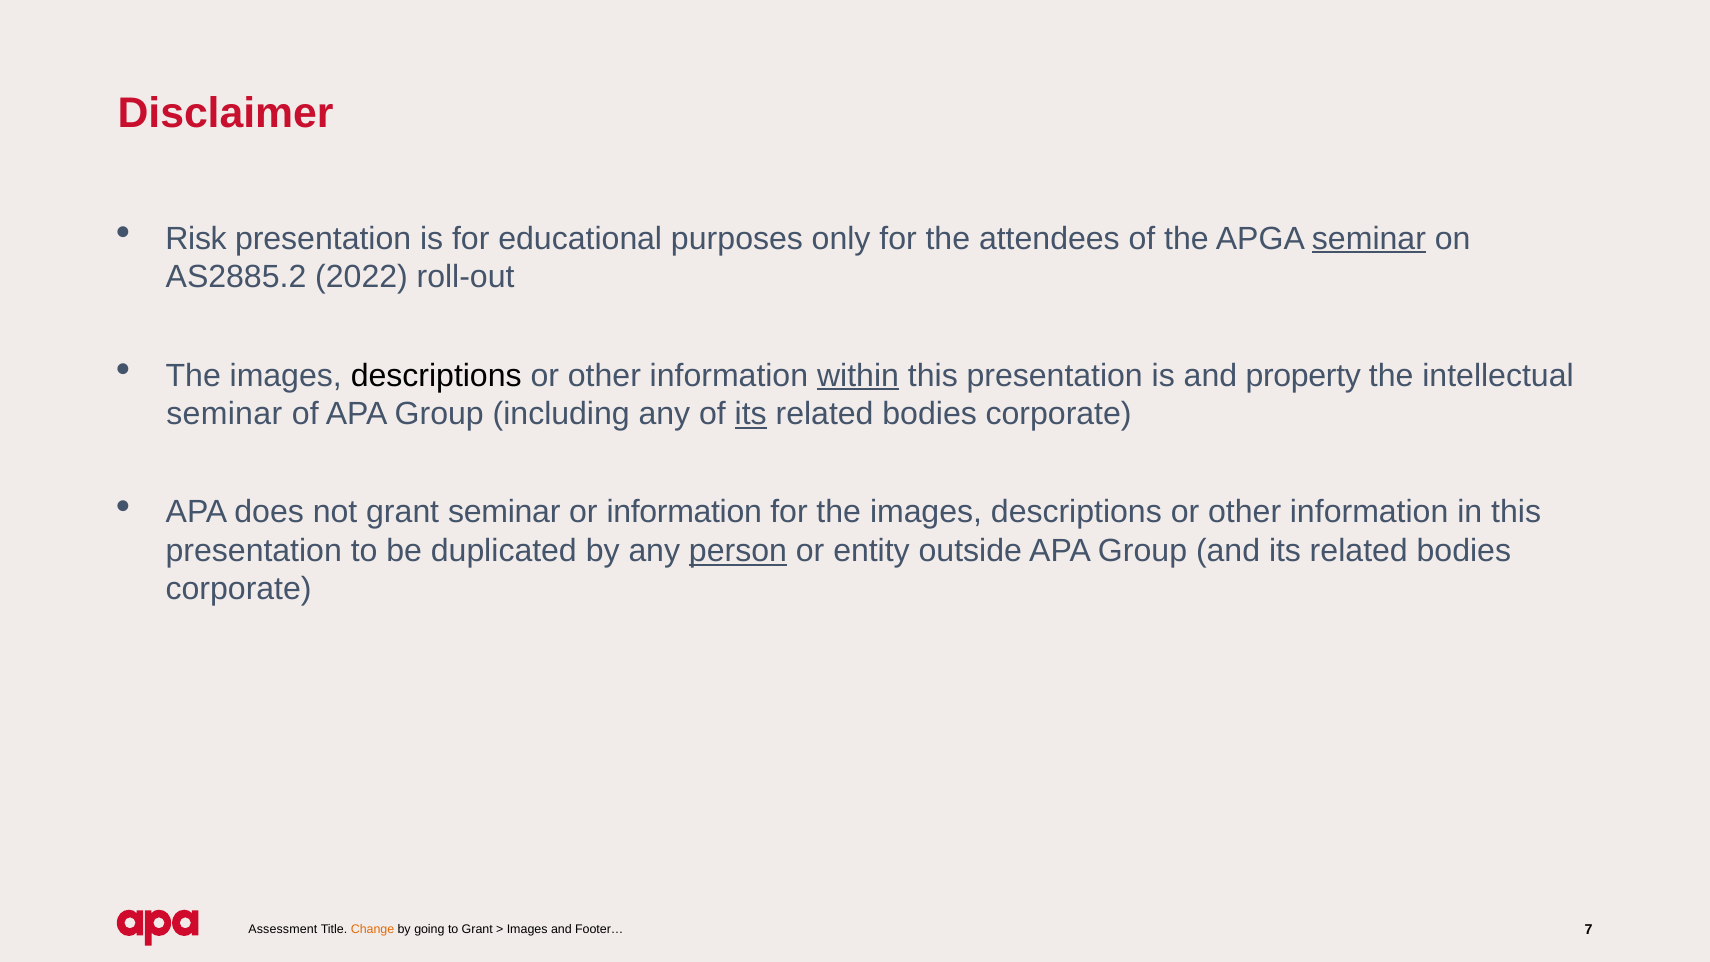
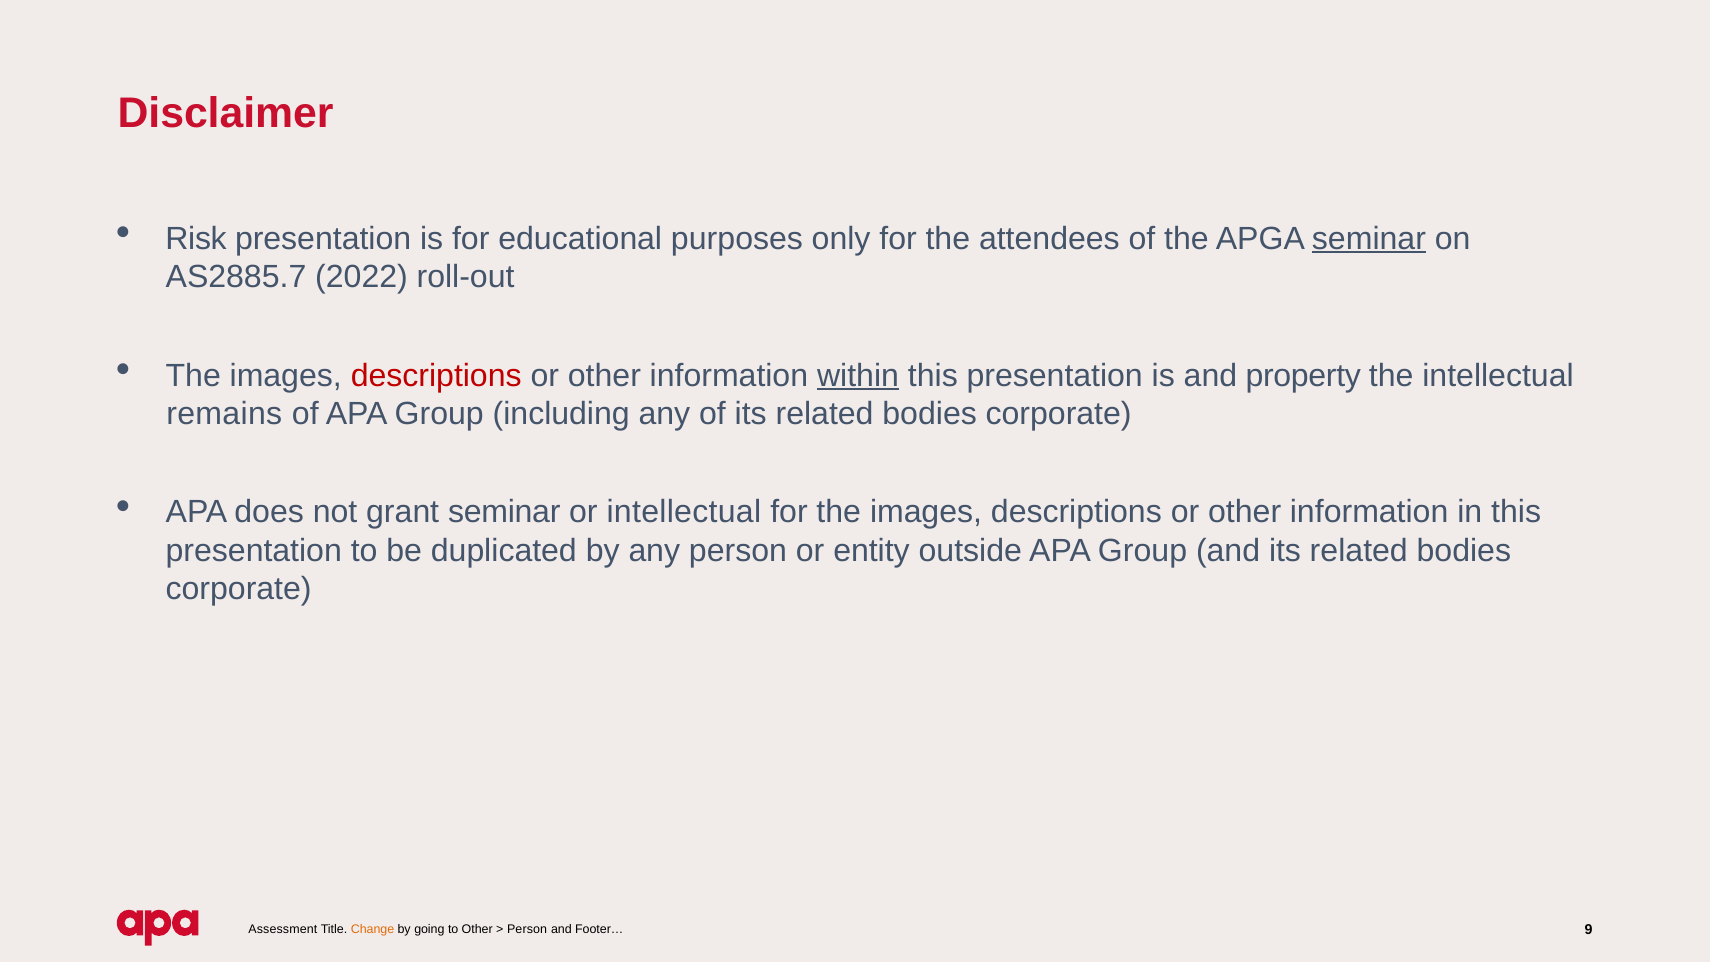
AS2885.2: AS2885.2 -> AS2885.7
descriptions at (436, 375) colour: black -> red
seminar at (224, 414): seminar -> remains
its at (751, 414) underline: present -> none
or information: information -> intellectual
person at (738, 551) underline: present -> none
to Grant: Grant -> Other
Images at (527, 929): Images -> Person
7: 7 -> 9
